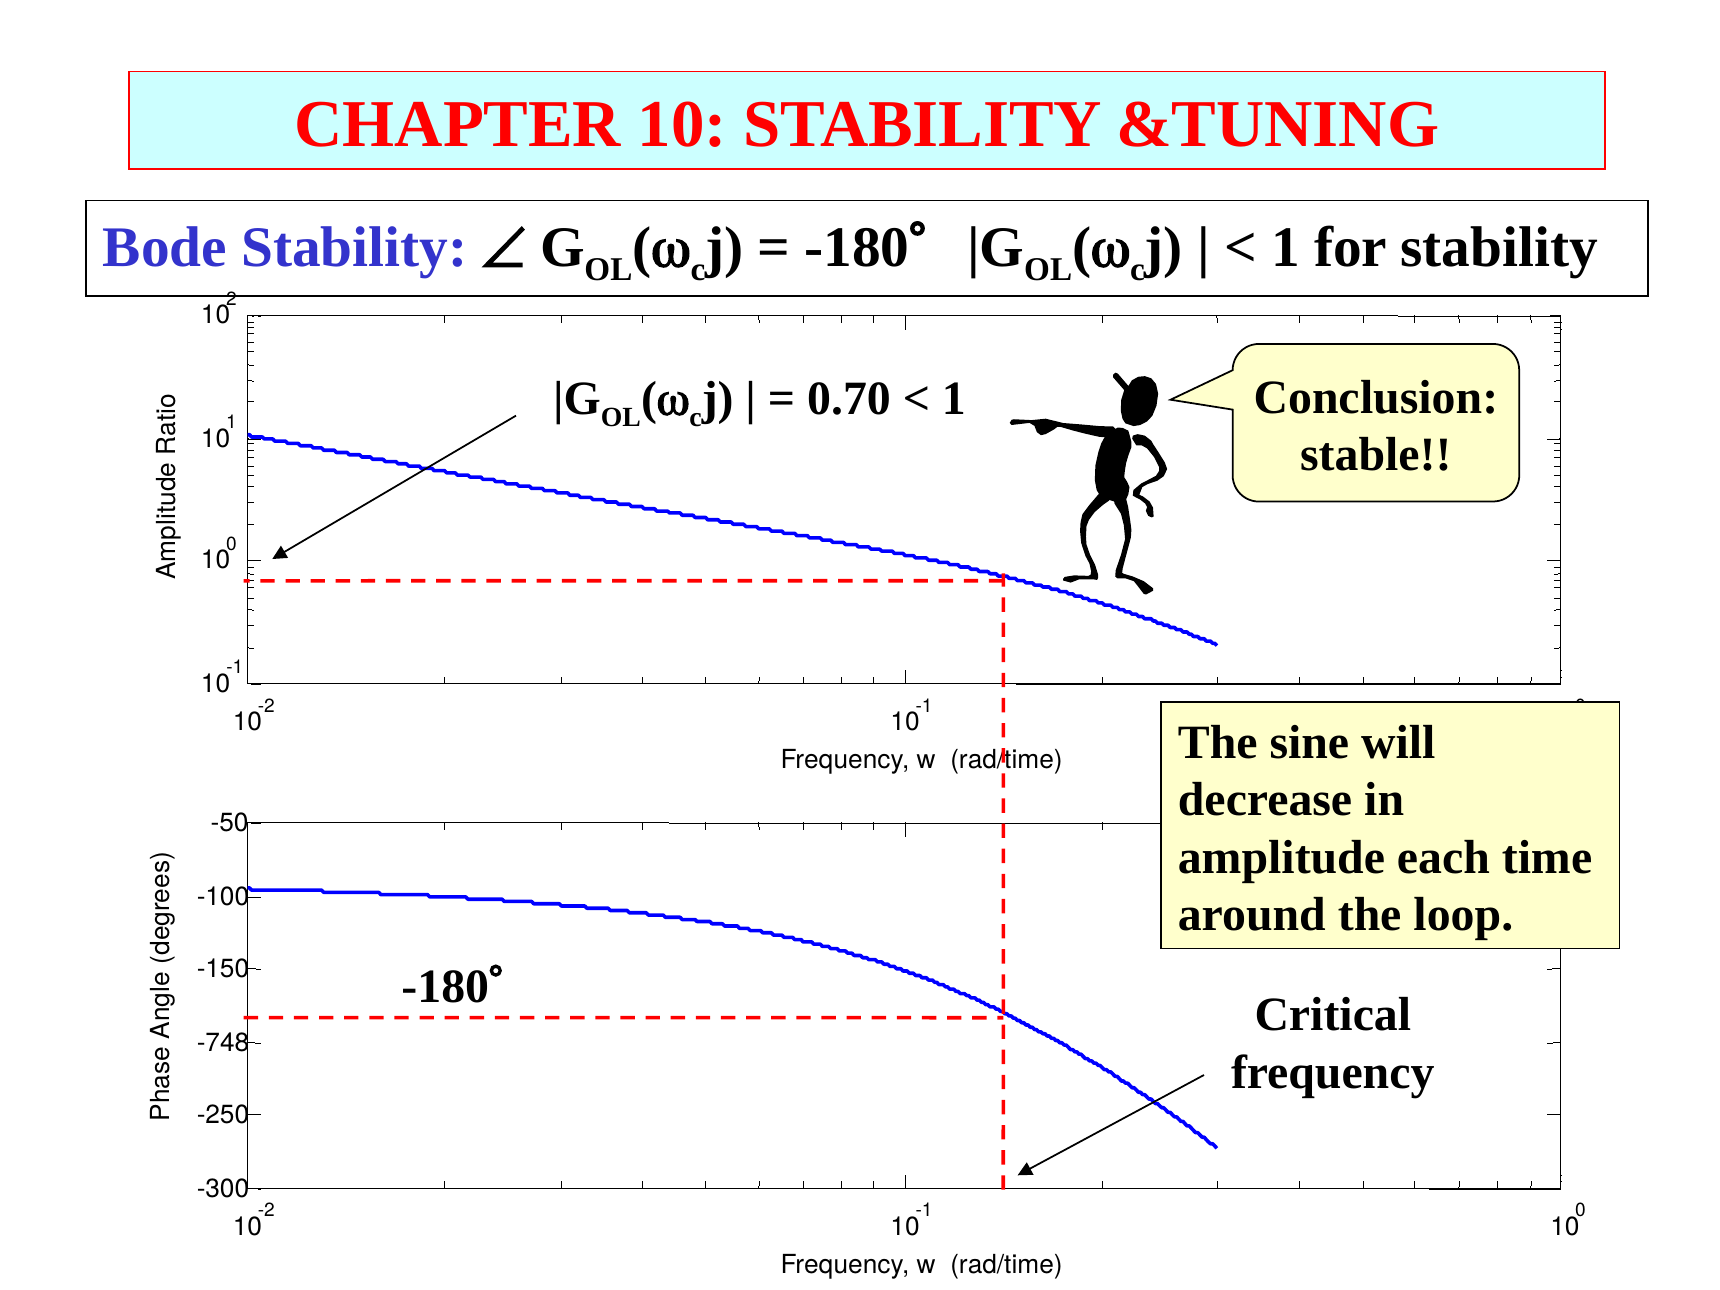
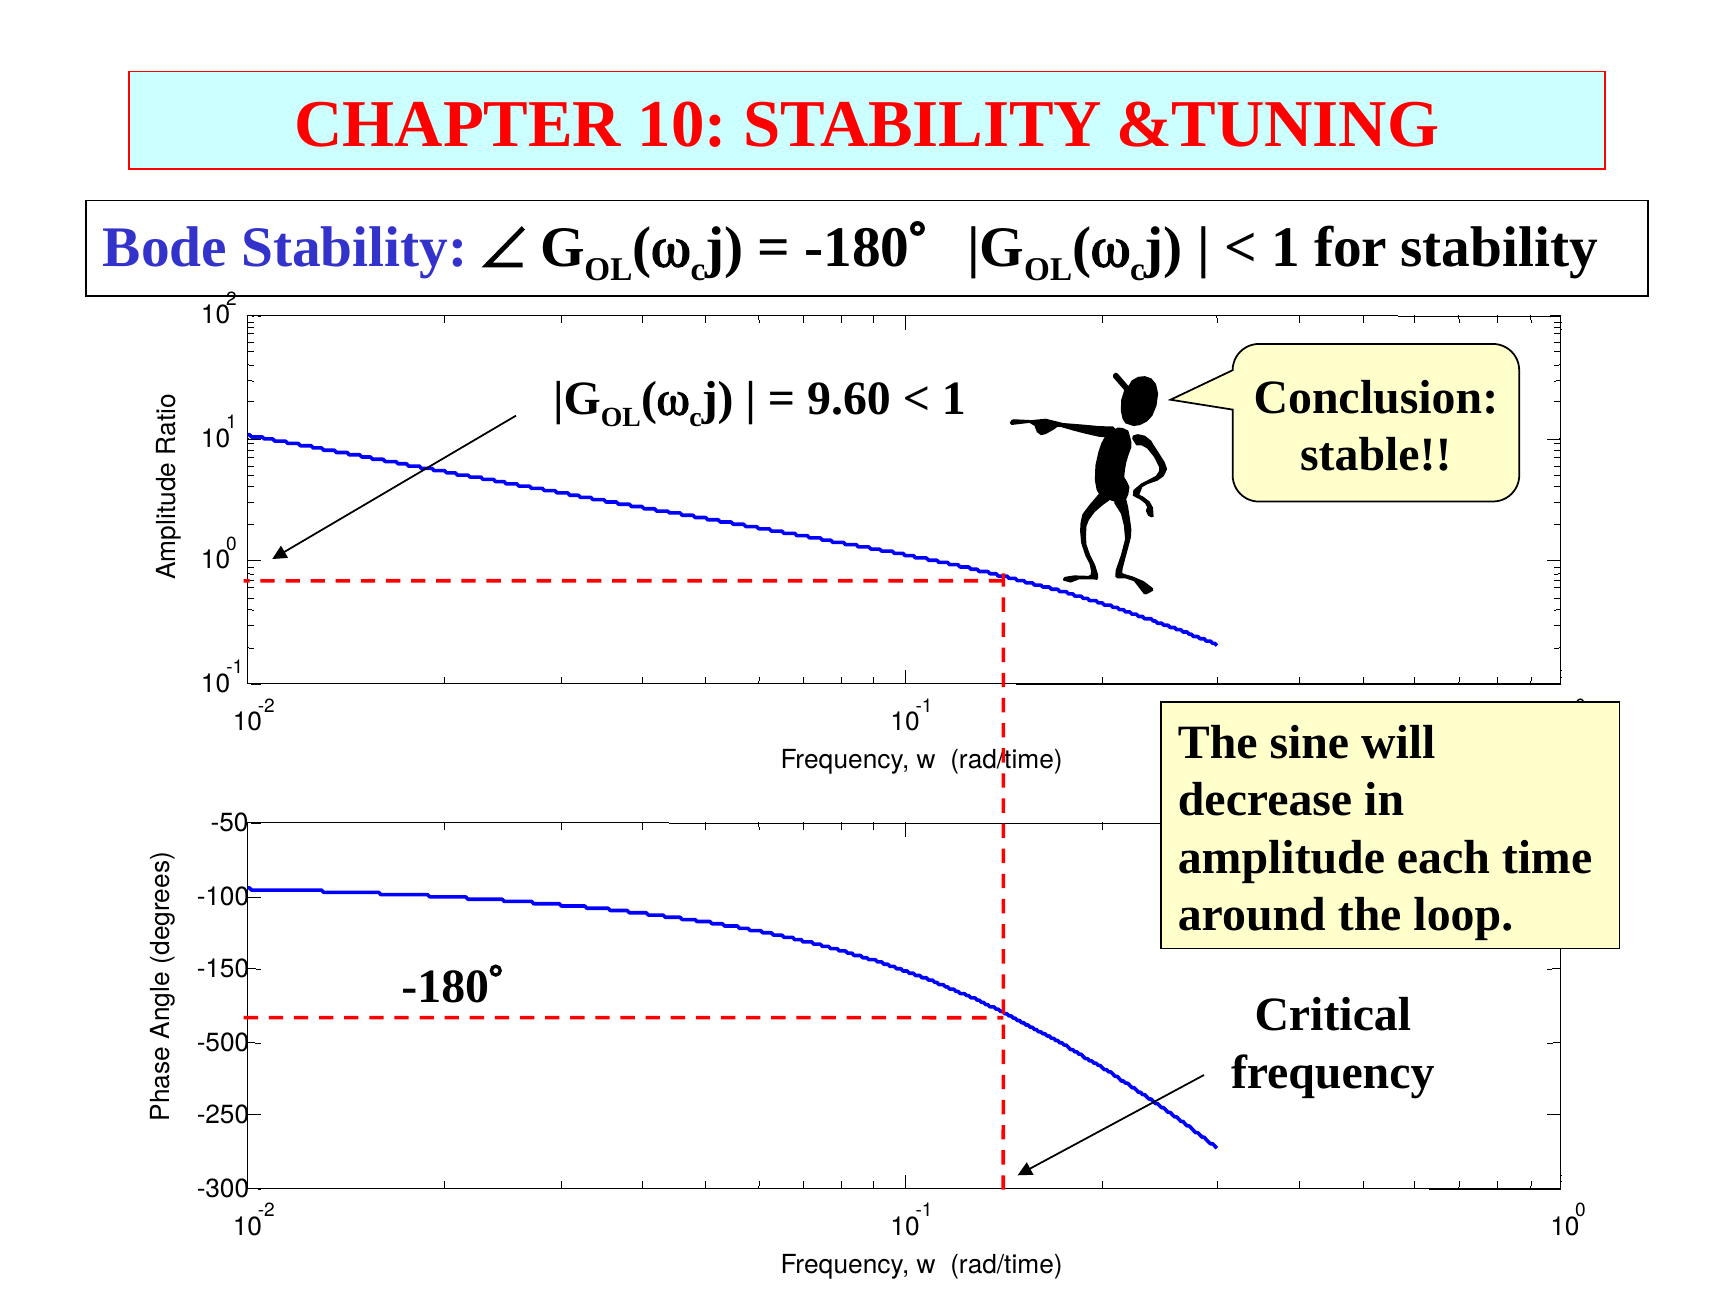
0.70: 0.70 -> 9.60
-748: -748 -> -500
